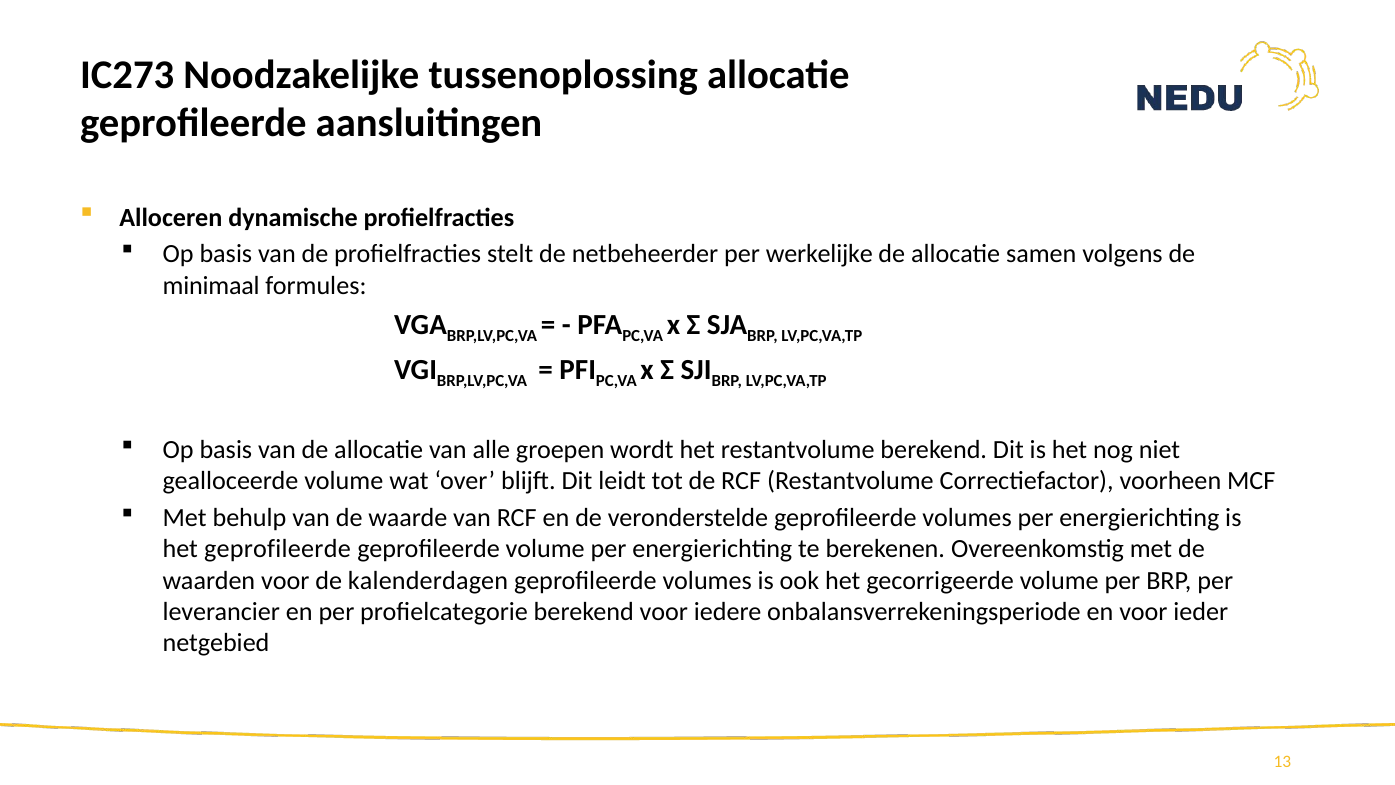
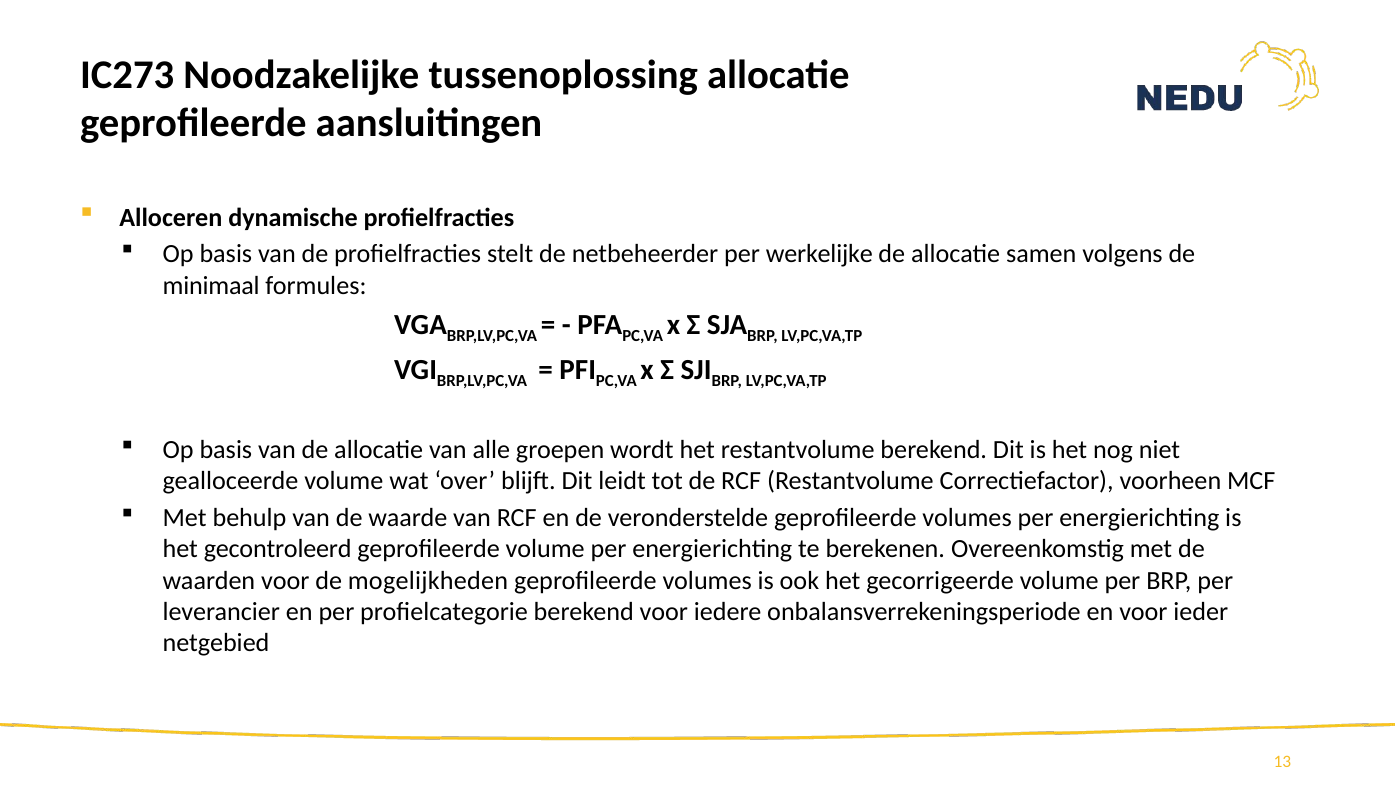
het geprofileerde: geprofileerde -> gecontroleerd
kalenderdagen: kalenderdagen -> mogelijkheden
